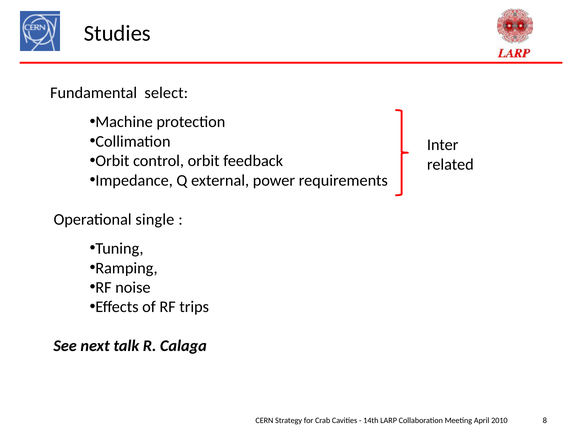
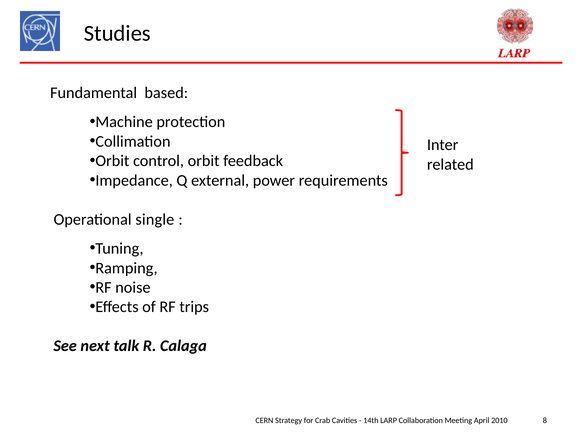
select: select -> based
